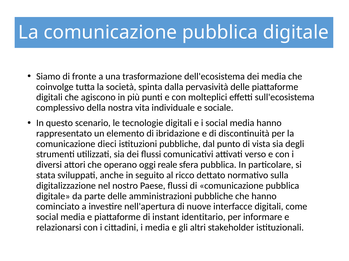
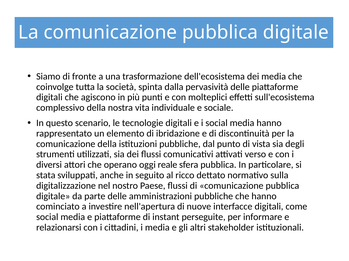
comunicazione dieci: dieci -> della
identitario: identitario -> perseguite
